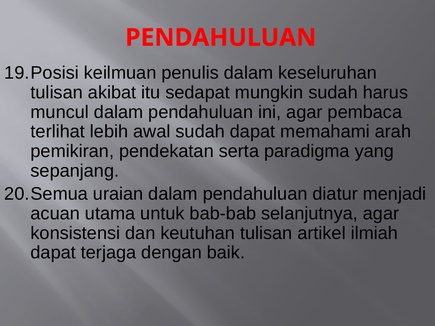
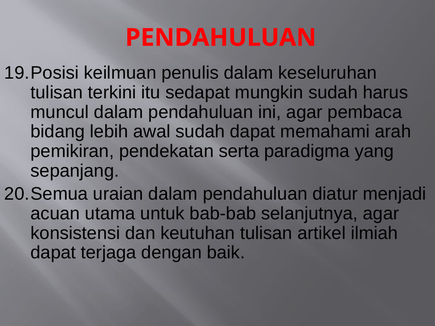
akibat: akibat -> terkini
terlihat: terlihat -> bidang
